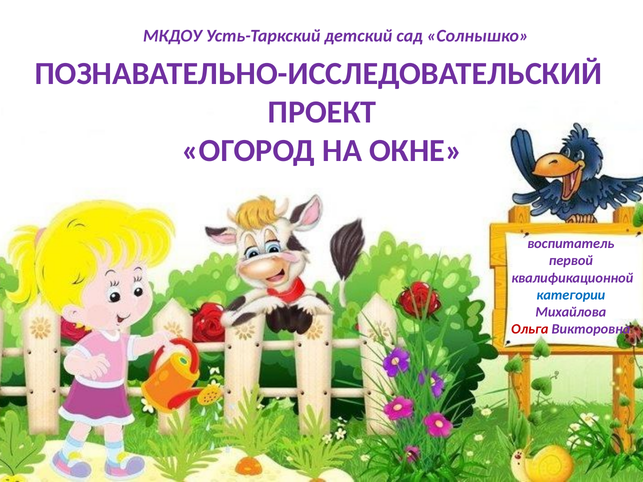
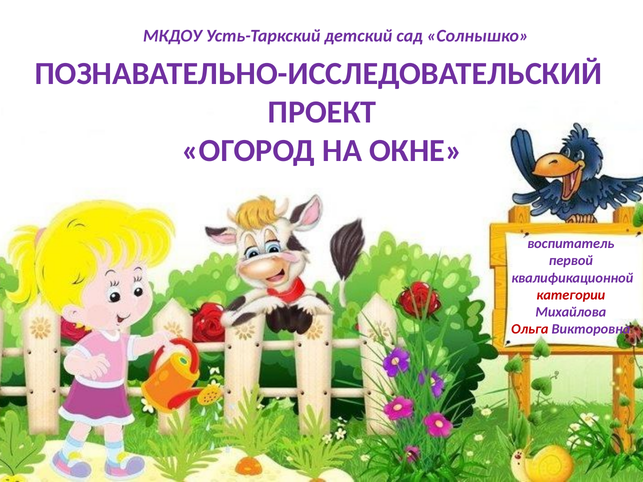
категории colour: blue -> red
